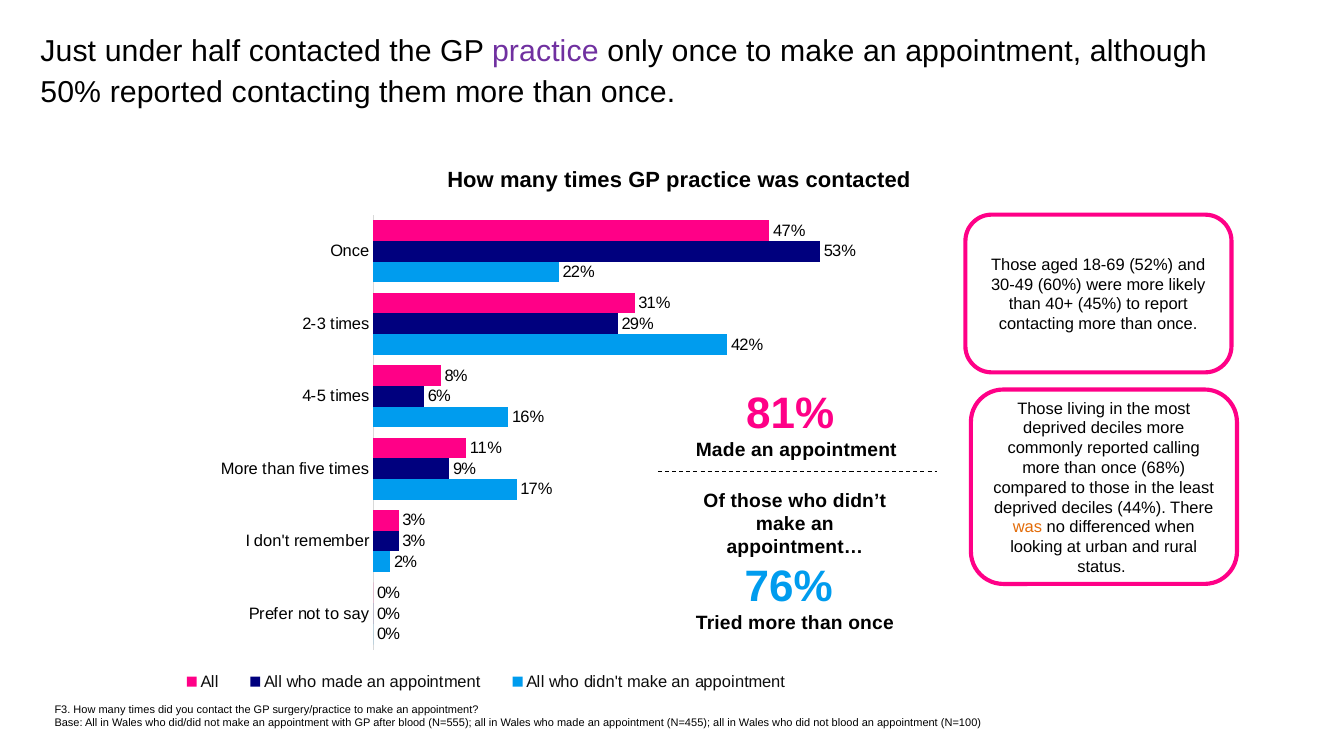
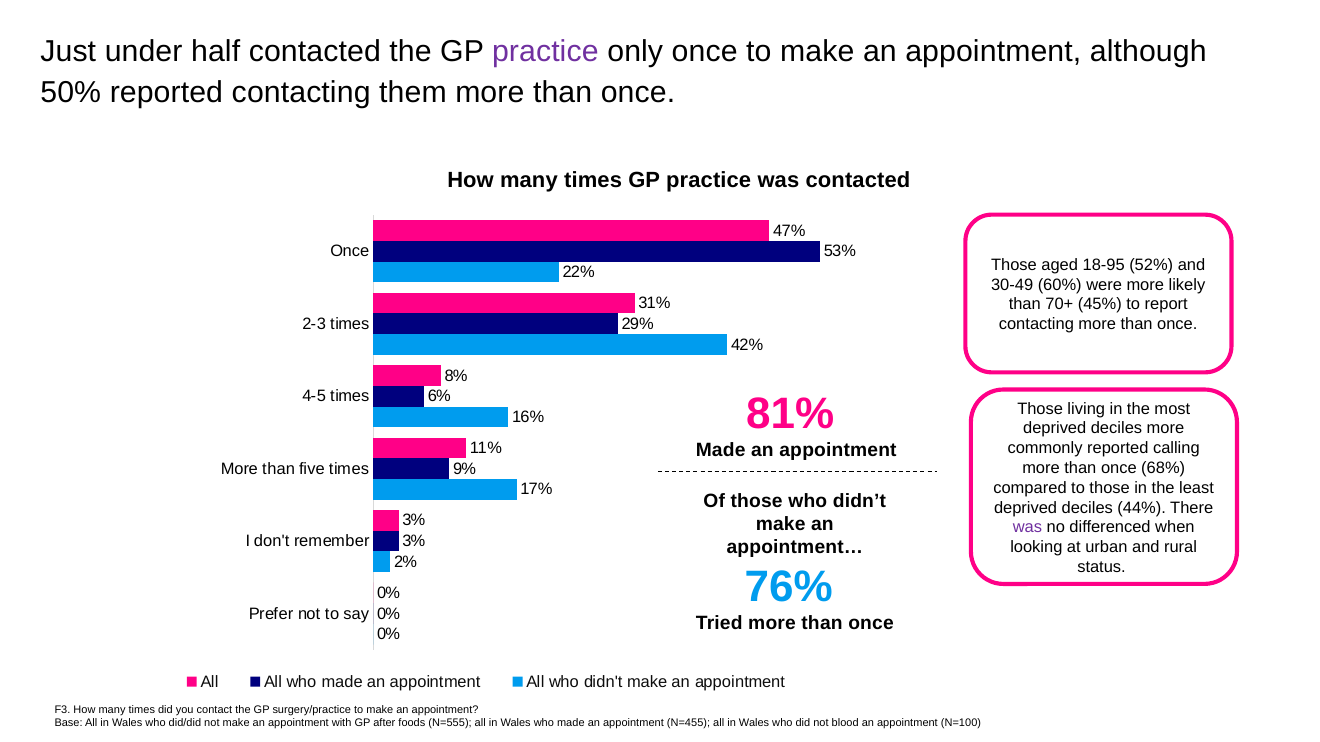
18-69: 18-69 -> 18-95
40+: 40+ -> 70+
was at (1027, 528) colour: orange -> purple
after blood: blood -> foods
